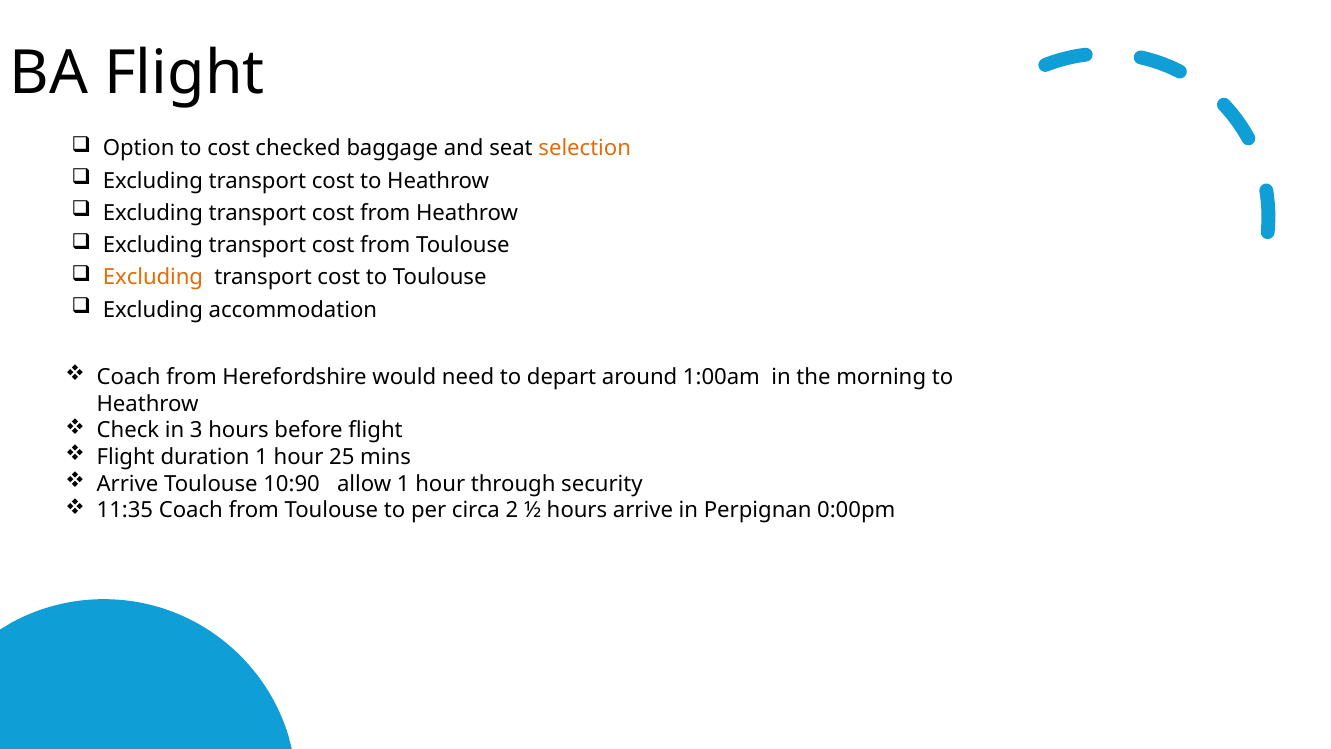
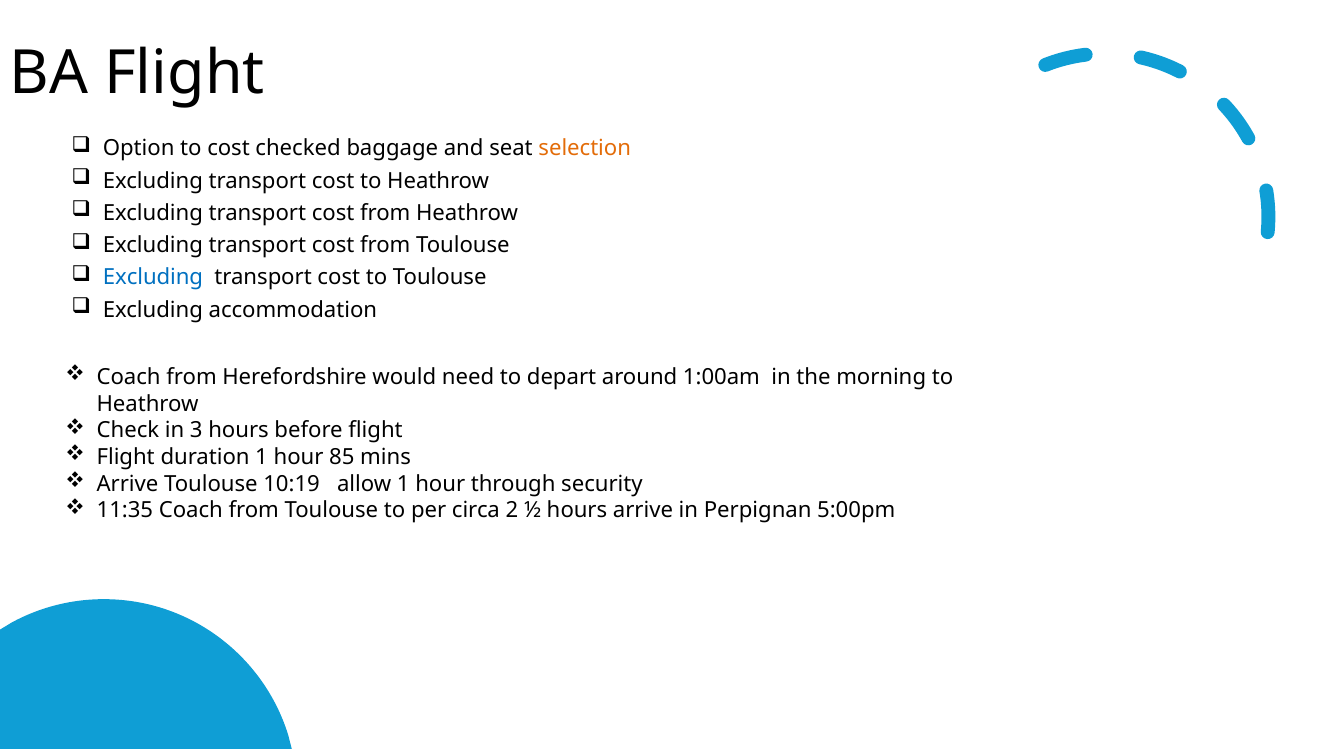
Excluding at (153, 277) colour: orange -> blue
25: 25 -> 85
10:90: 10:90 -> 10:19
0:00pm: 0:00pm -> 5:00pm
